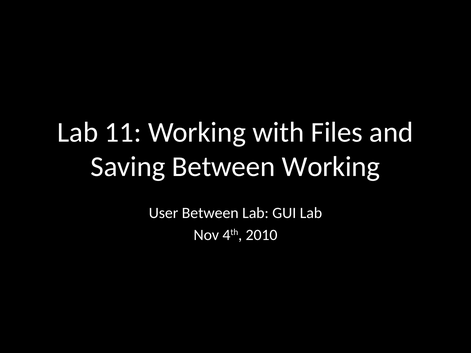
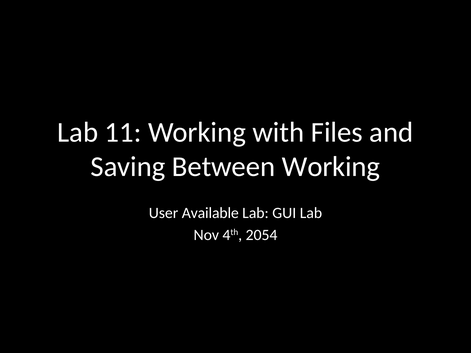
User Between: Between -> Available
2010: 2010 -> 2054
